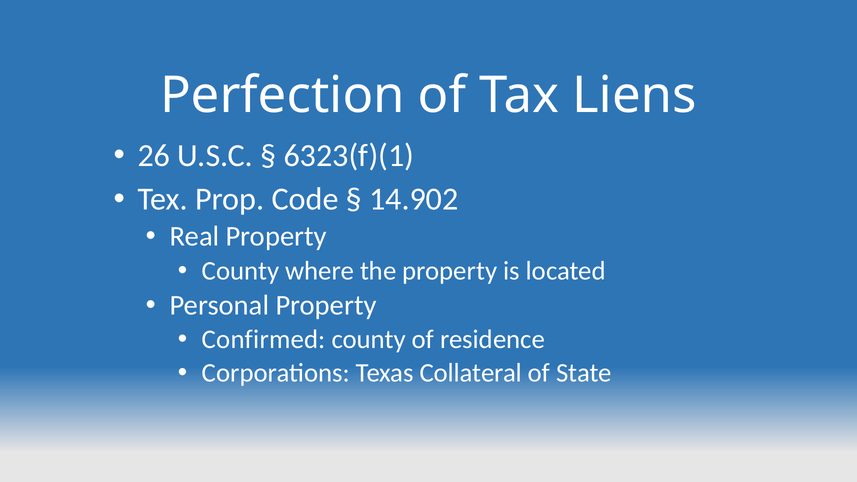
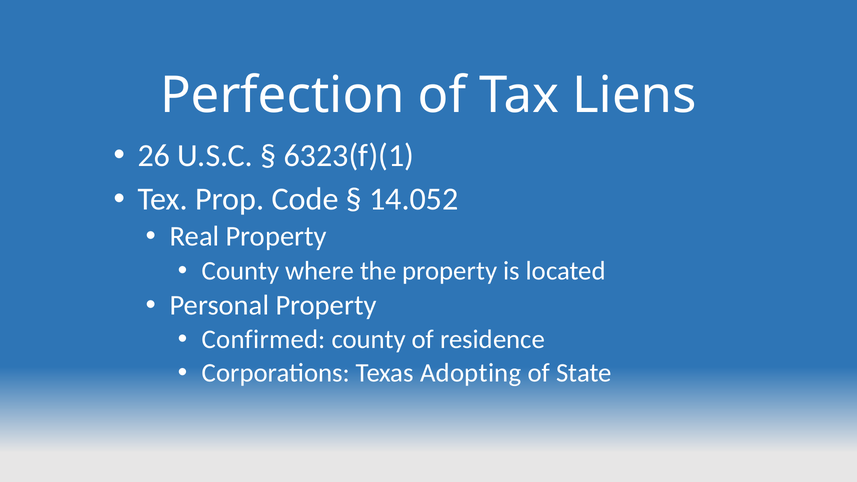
14.902: 14.902 -> 14.052
Collateral: Collateral -> Adopting
